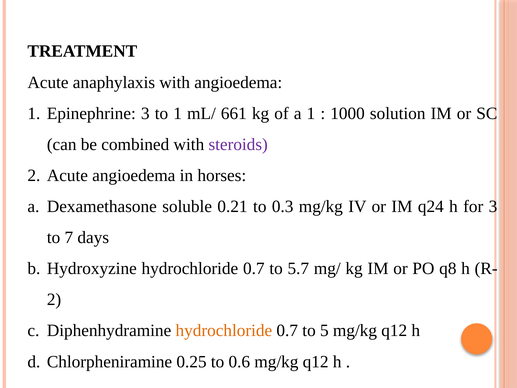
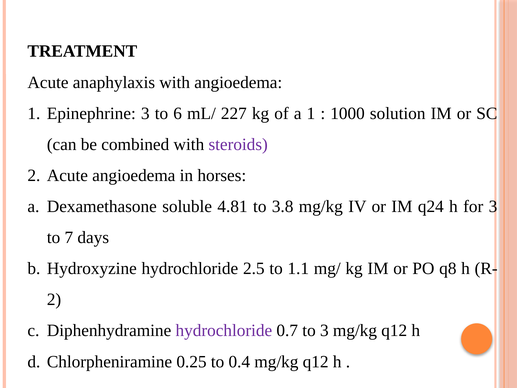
to 1: 1 -> 6
661: 661 -> 227
0.21: 0.21 -> 4.81
0.3: 0.3 -> 3.8
Hydroxyzine hydrochloride 0.7: 0.7 -> 2.5
5.7: 5.7 -> 1.1
hydrochloride at (224, 330) colour: orange -> purple
to 5: 5 -> 3
0.6: 0.6 -> 0.4
